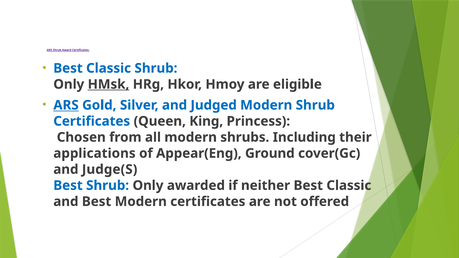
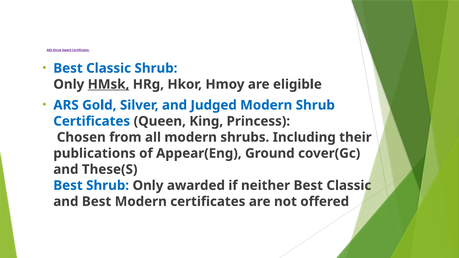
ARS at (66, 105) underline: present -> none
applications: applications -> publications
Judge(S: Judge(S -> These(S
